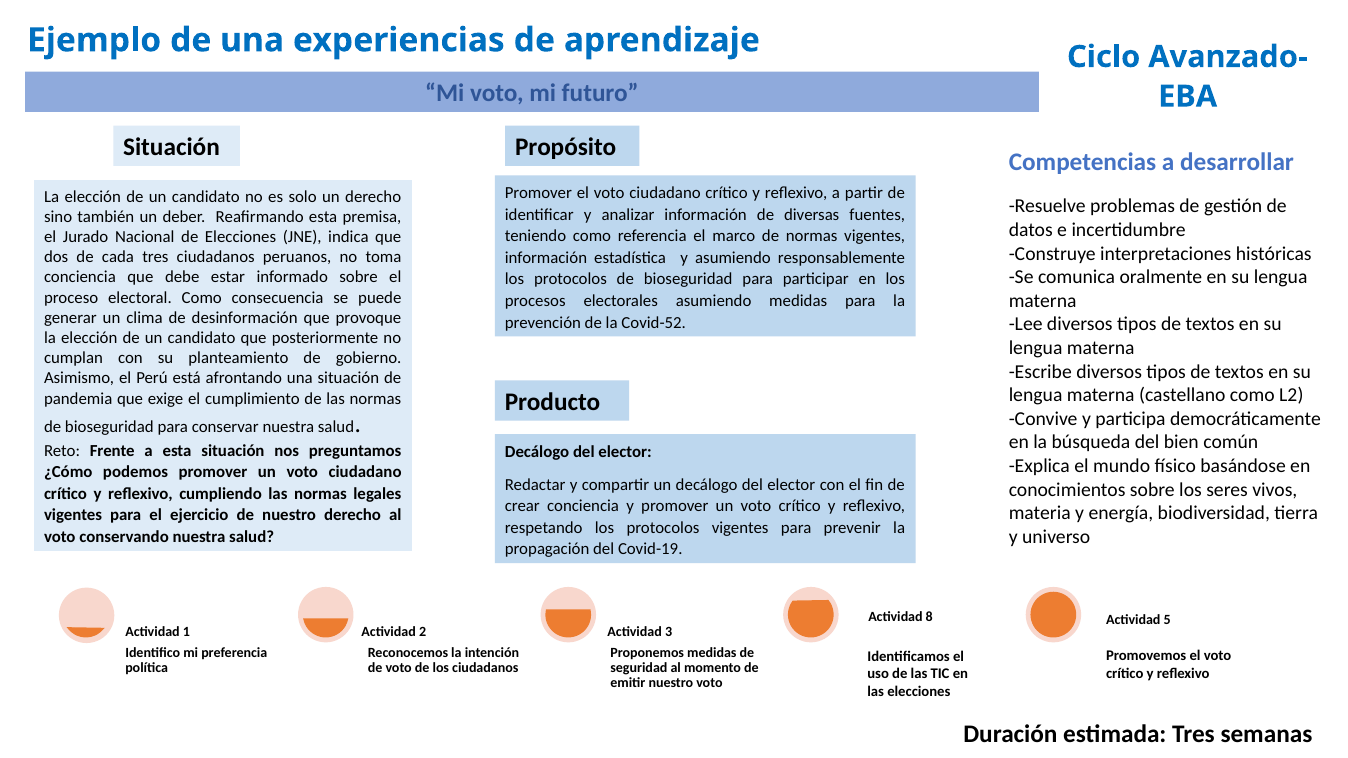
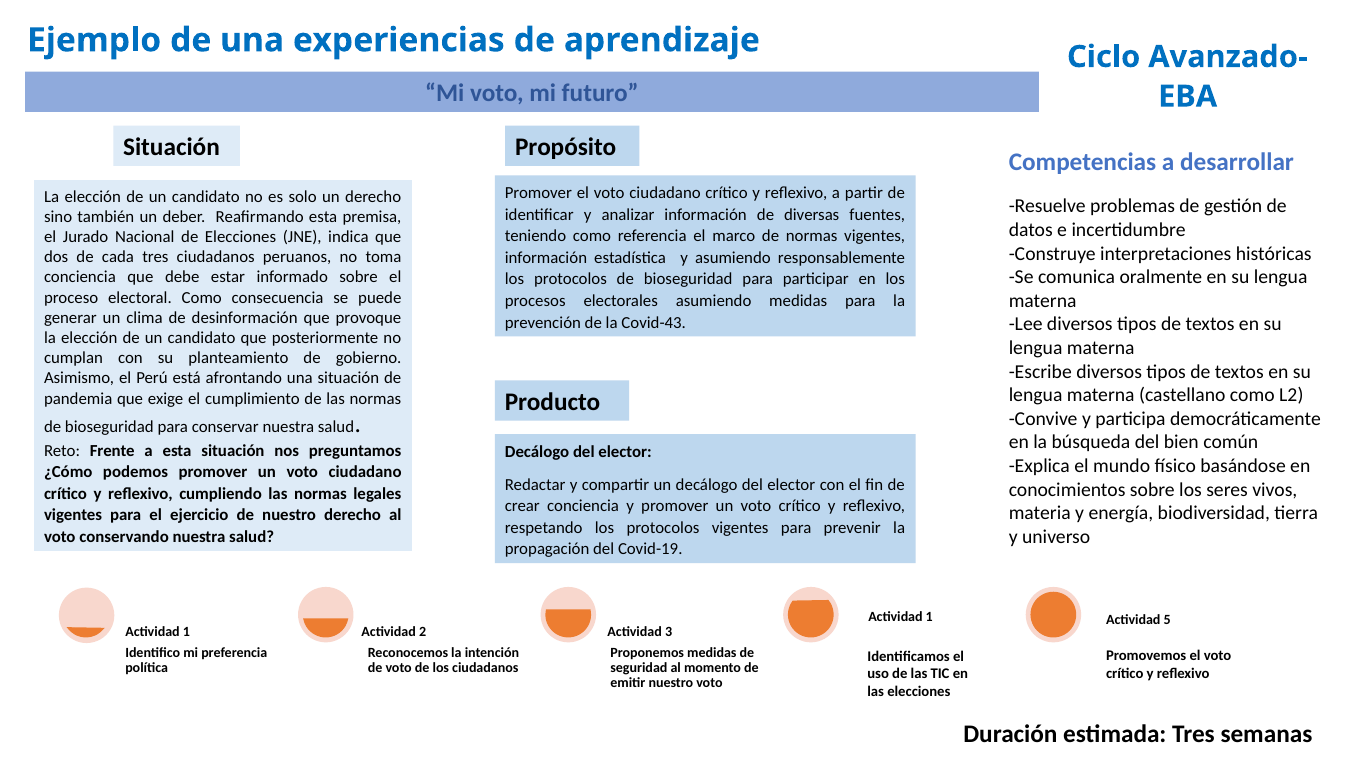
Covid-52: Covid-52 -> Covid-43
8 at (929, 617): 8 -> 1
